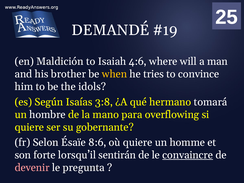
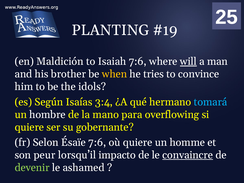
DEMANDÉ: DEMANDÉ -> PLANTING
Isaiah 4:6: 4:6 -> 7:6
will underline: none -> present
3:8: 3:8 -> 3:4
tomará colour: white -> light blue
Ésaïe 8:6: 8:6 -> 7:6
forte: forte -> peur
sentirán: sentirán -> impacto
devenir colour: pink -> light green
pregunta: pregunta -> ashamed
